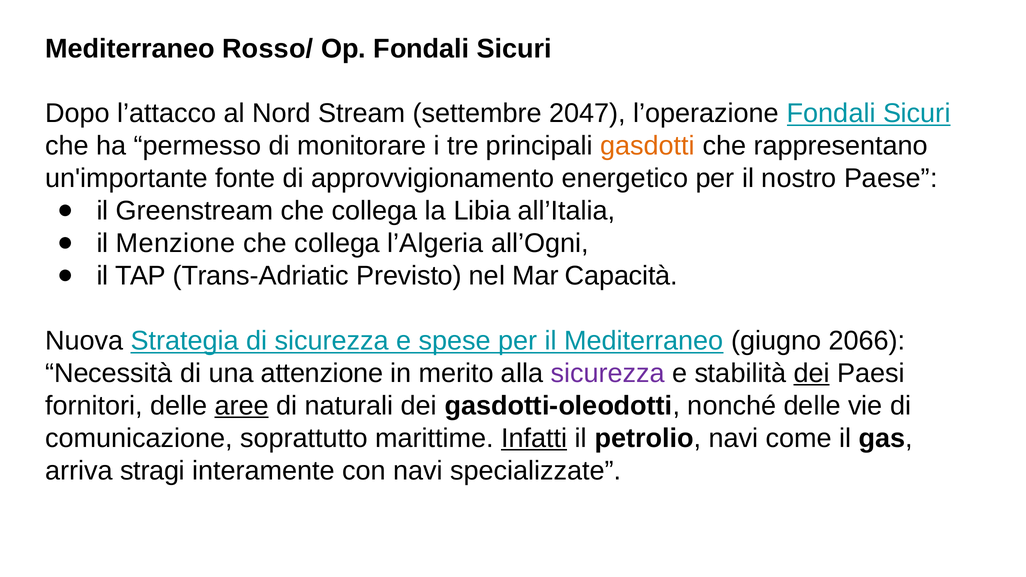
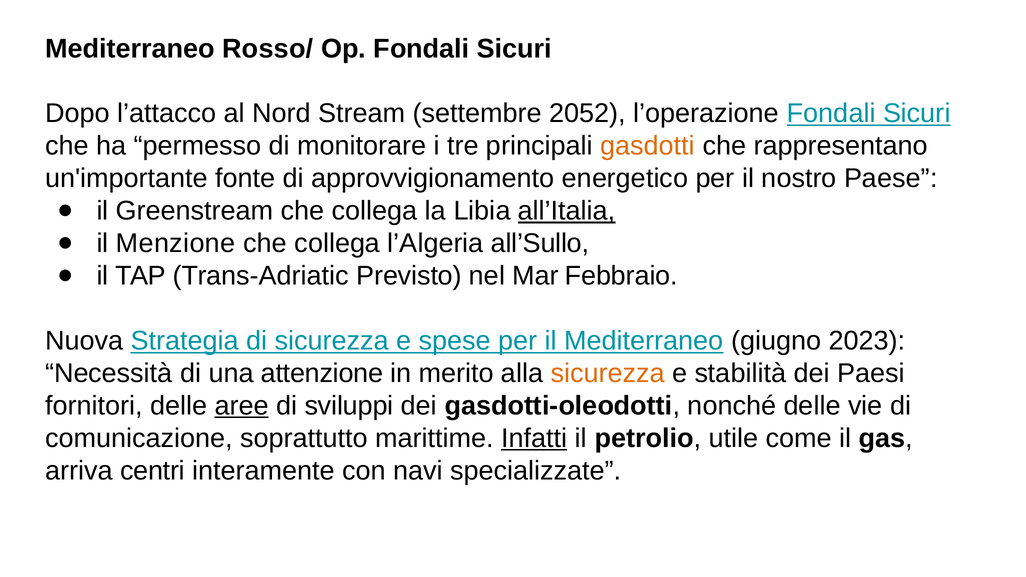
2047: 2047 -> 2052
all’Italia underline: none -> present
all’Ogni: all’Ogni -> all’Sullo
Capacità: Capacità -> Febbraio
2066: 2066 -> 2023
sicurezza at (608, 373) colour: purple -> orange
dei at (812, 373) underline: present -> none
naturali: naturali -> sviluppi
petrolio navi: navi -> utile
stragi: stragi -> centri
